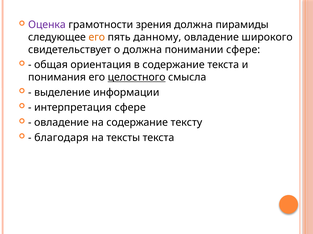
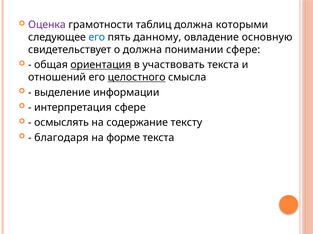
зрения: зрения -> таблиц
пирамиды: пирамиды -> которыми
его at (97, 37) colour: orange -> blue
широкого: широкого -> основную
ориентация underline: none -> present
в содержание: содержание -> участвовать
понимания: понимания -> отношений
овладение at (61, 123): овладение -> осмыслять
тексты: тексты -> форме
